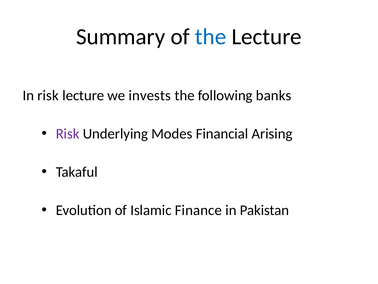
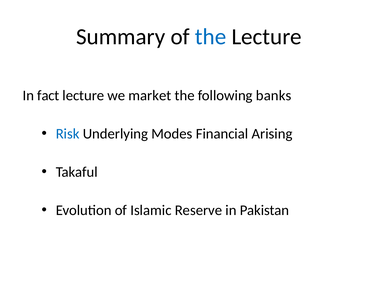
In risk: risk -> fact
invests: invests -> market
Risk at (68, 134) colour: purple -> blue
Finance: Finance -> Reserve
